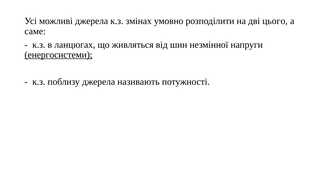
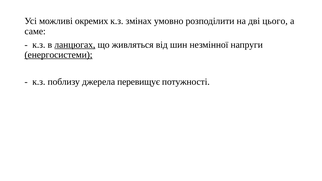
можливі джерела: джерела -> окремих
ланцюгах underline: none -> present
називають: називають -> перевищує
